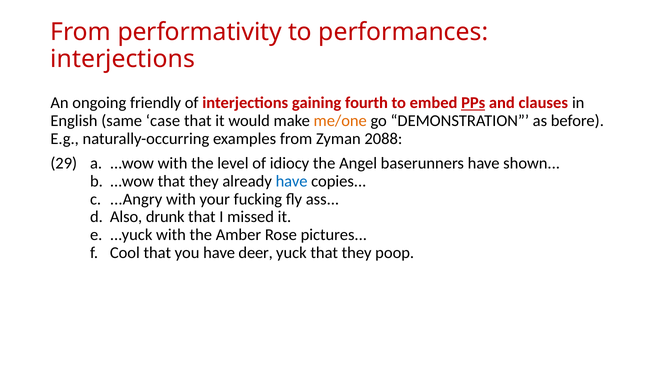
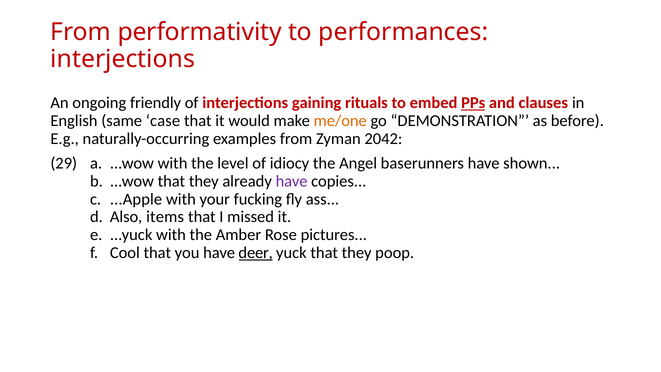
fourth: fourth -> rituals
2088: 2088 -> 2042
have at (292, 181) colour: blue -> purple
...Angry: ...Angry -> ...Apple
drunk: drunk -> items
deer underline: none -> present
